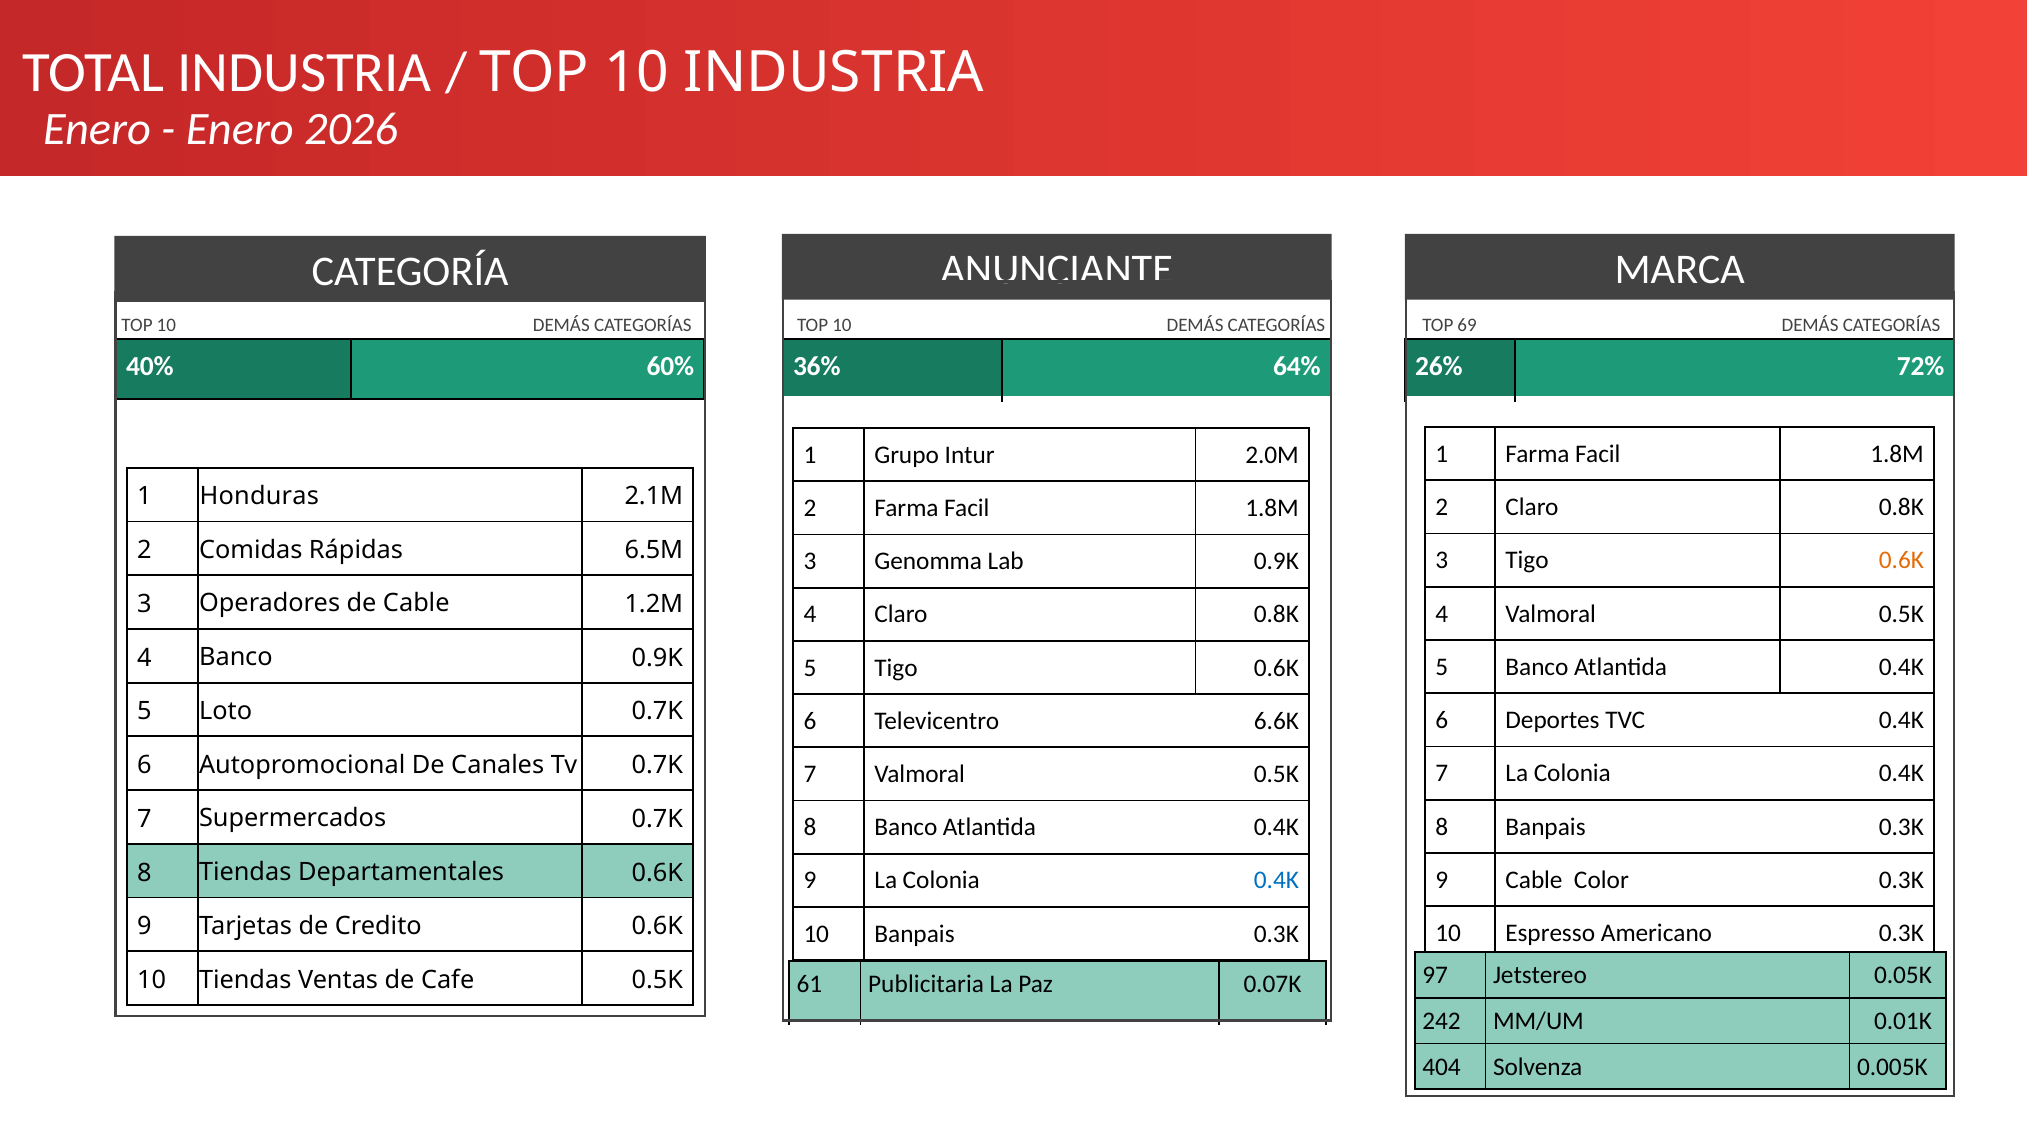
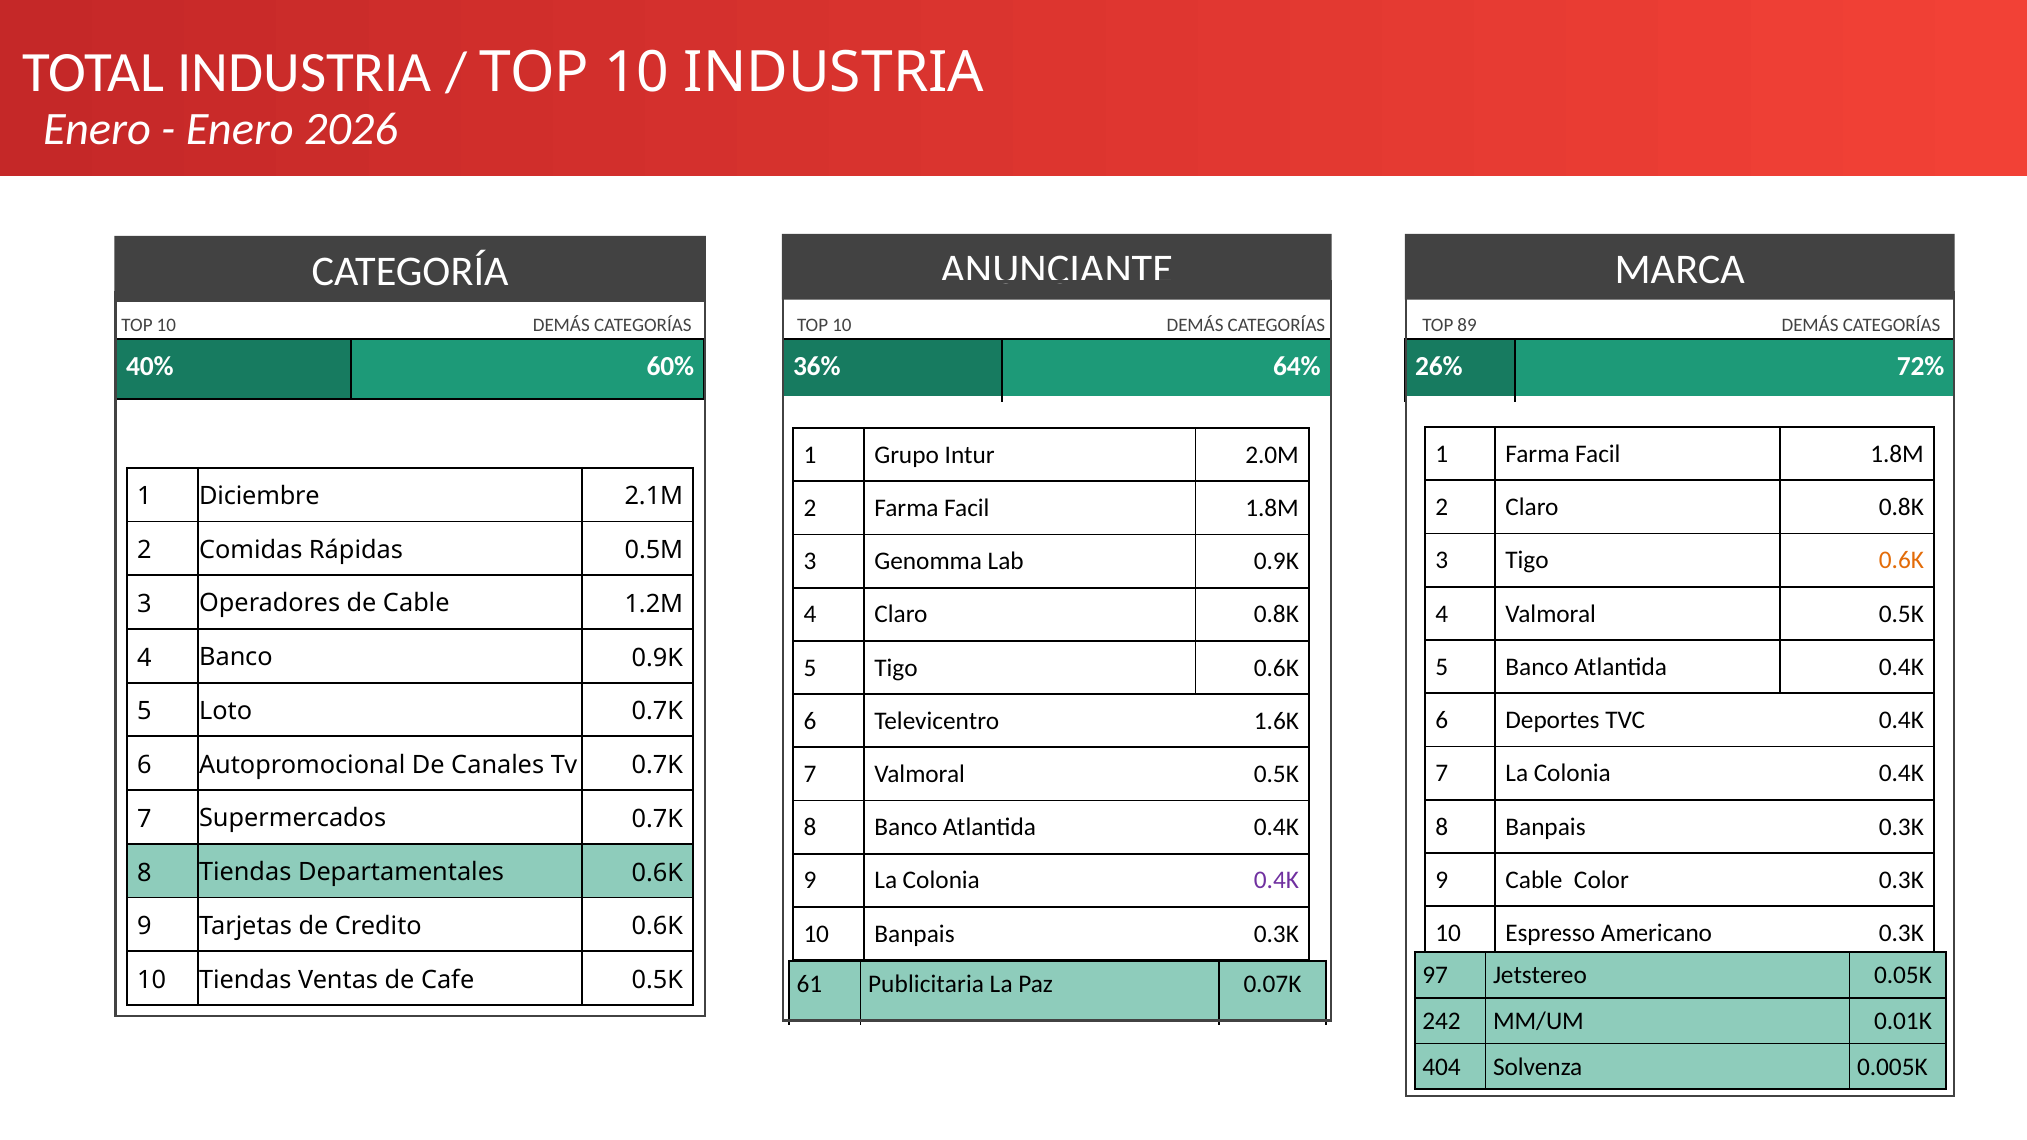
69: 69 -> 89
Honduras: Honduras -> Diciembre
6.5M: 6.5M -> 0.5M
6.6K: 6.6K -> 1.6K
0.4K at (1276, 881) colour: blue -> purple
